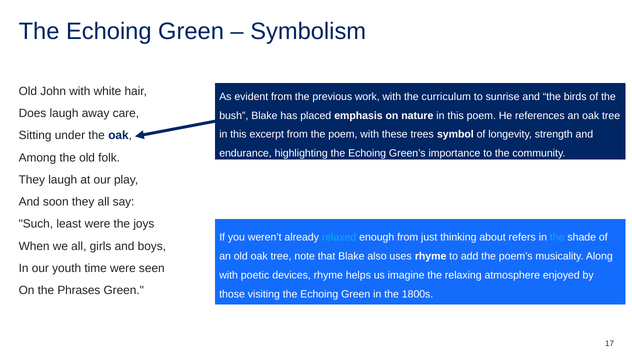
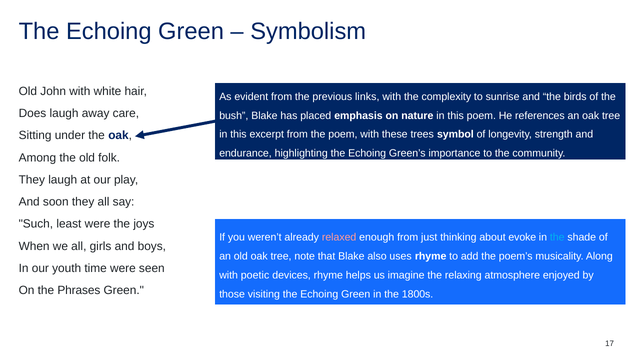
work: work -> links
curriculum: curriculum -> complexity
relaxed colour: light blue -> pink
refers: refers -> evoke
